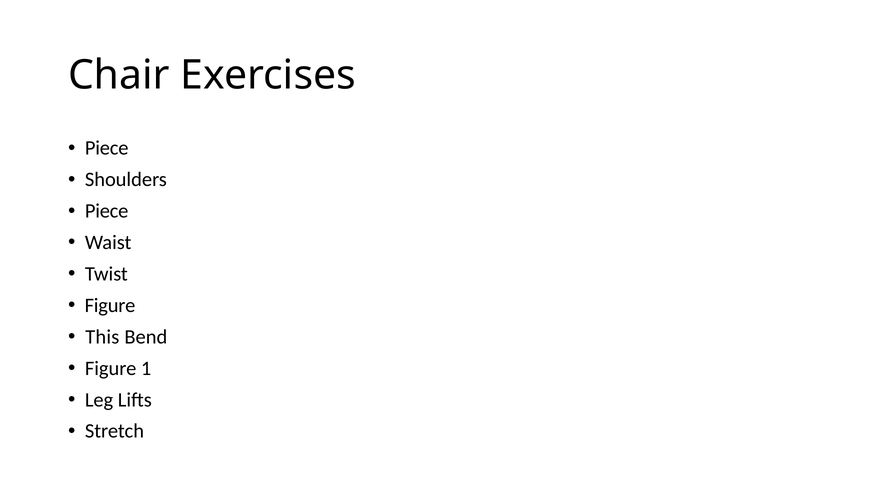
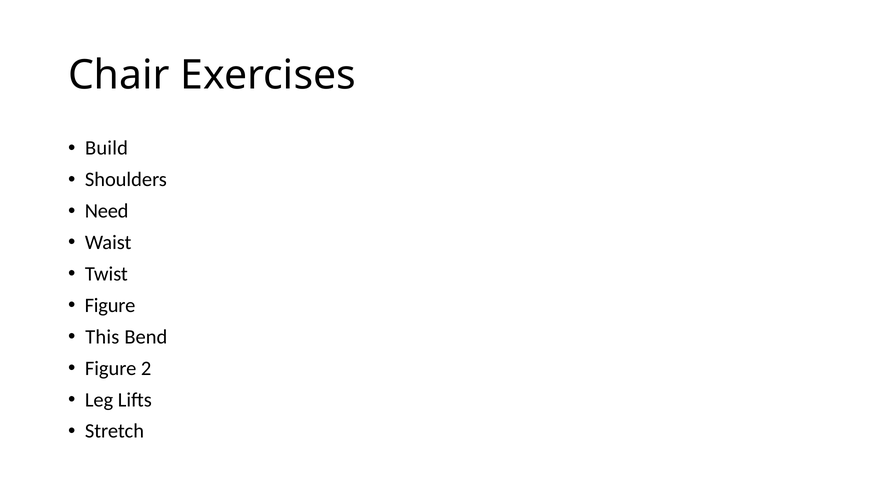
Piece at (107, 148): Piece -> Build
Piece at (107, 211): Piece -> Need
1: 1 -> 2
